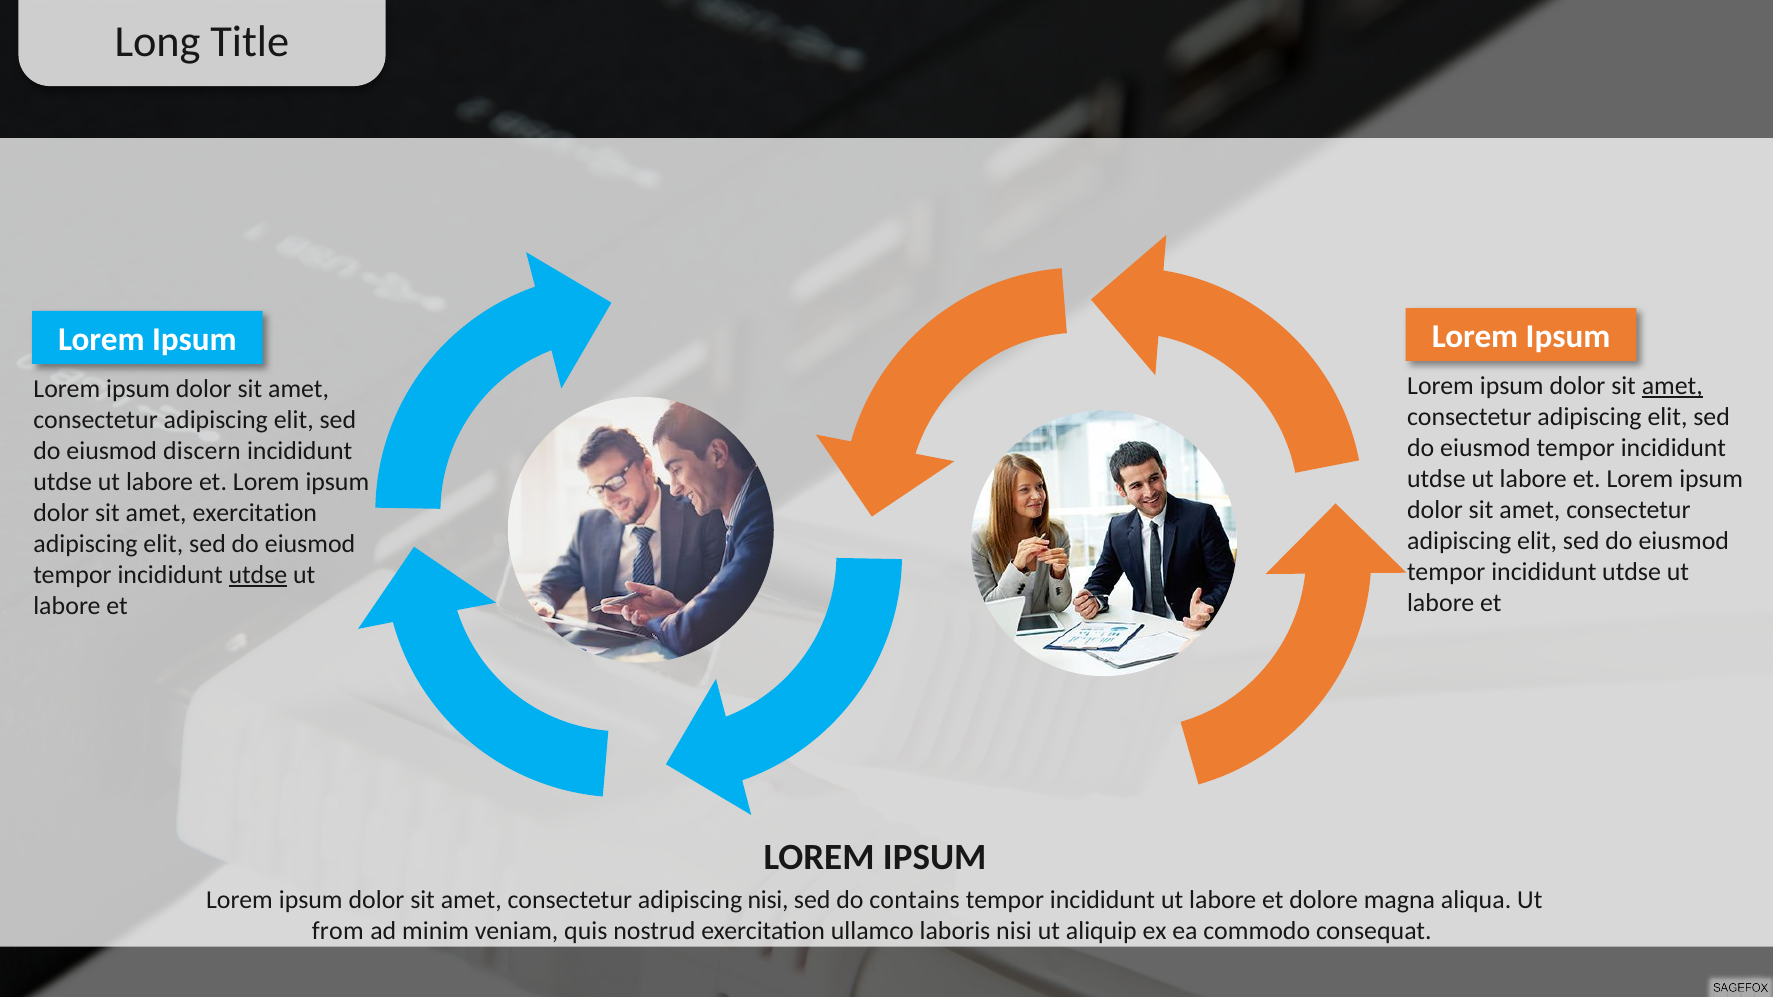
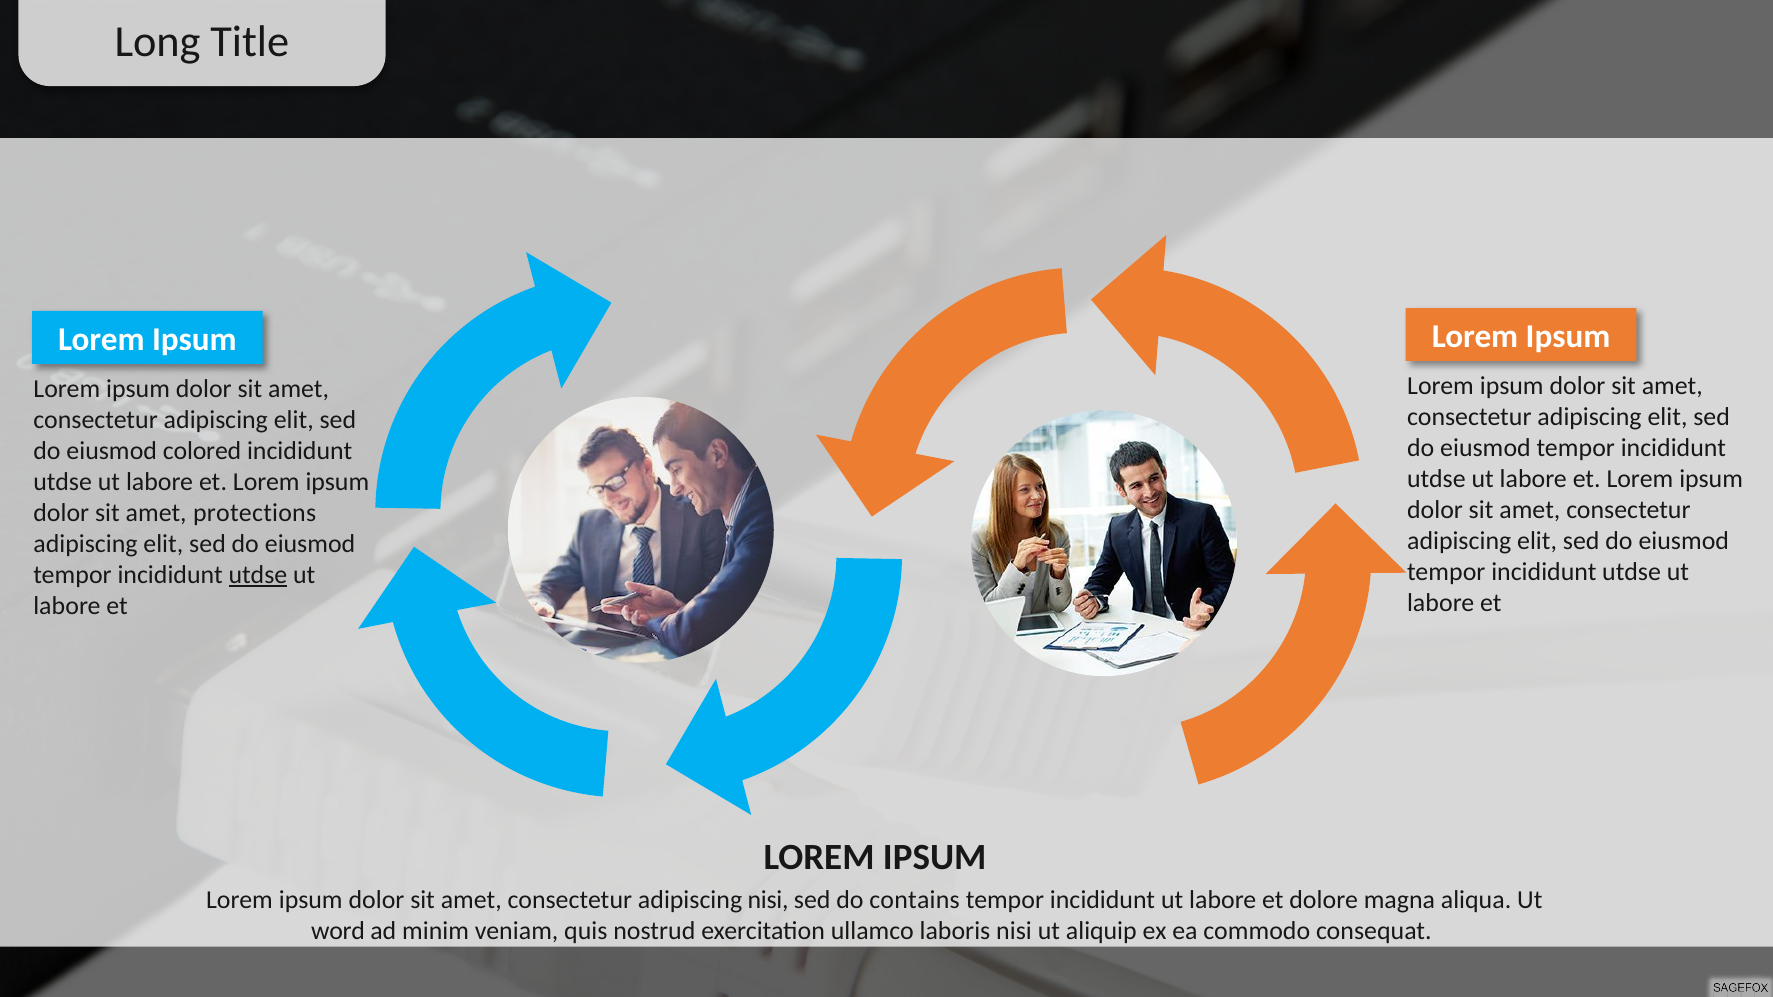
amet at (1672, 386) underline: present -> none
discern: discern -> colored
amet exercitation: exercitation -> protections
from: from -> word
